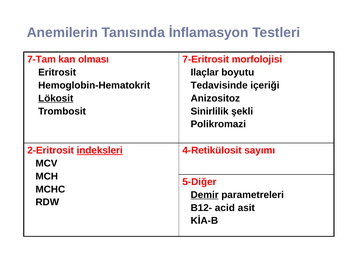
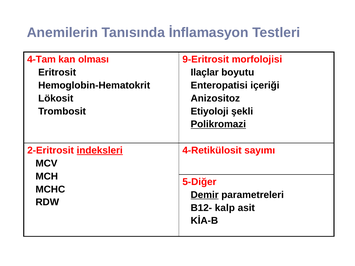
7-Tam: 7-Tam -> 4-Tam
7-Eritrosit: 7-Eritrosit -> 9-Eritrosit
Tedavisinde: Tedavisinde -> Enteropatisi
Lökosit underline: present -> none
Sinirlilik: Sinirlilik -> Etiyoloji
Polikromazi underline: none -> present
acid: acid -> kalp
